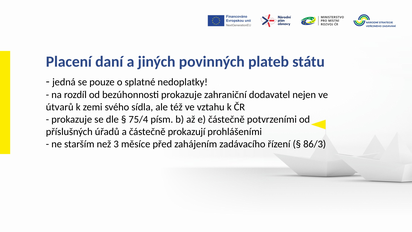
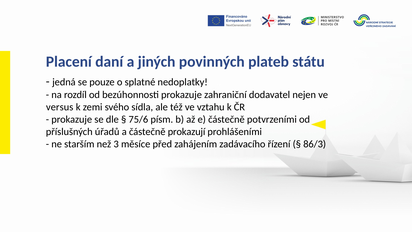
útvarů: útvarů -> versus
75/4: 75/4 -> 75/6
